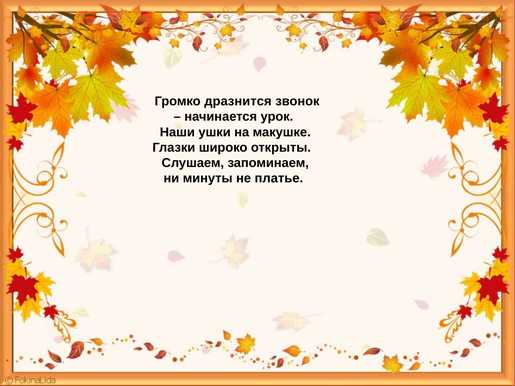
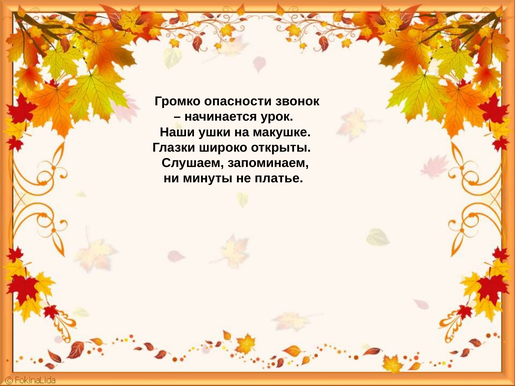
дразнится: дразнится -> опасности
